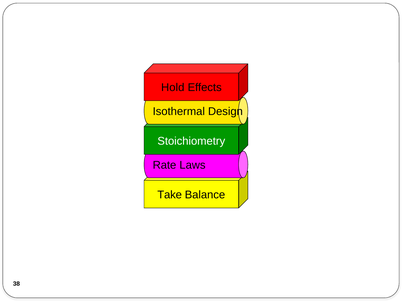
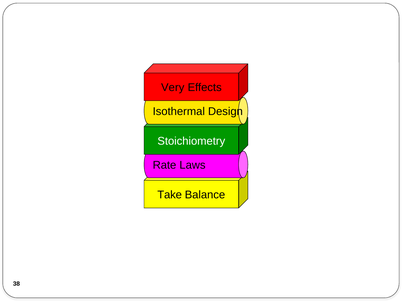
Hold: Hold -> Very
